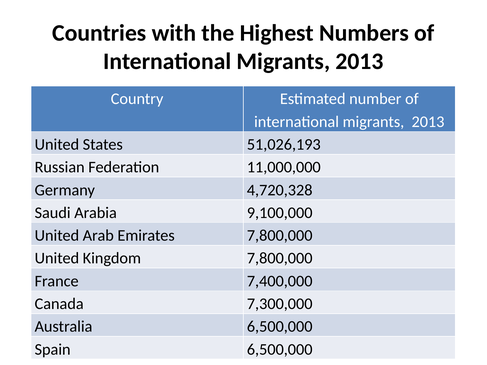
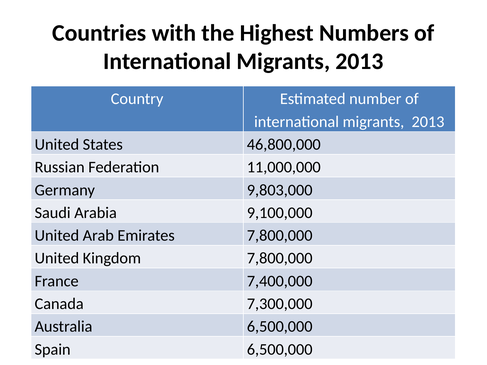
51,026,193: 51,026,193 -> 46,800,000
4,720,328: 4,720,328 -> 9,803,000
